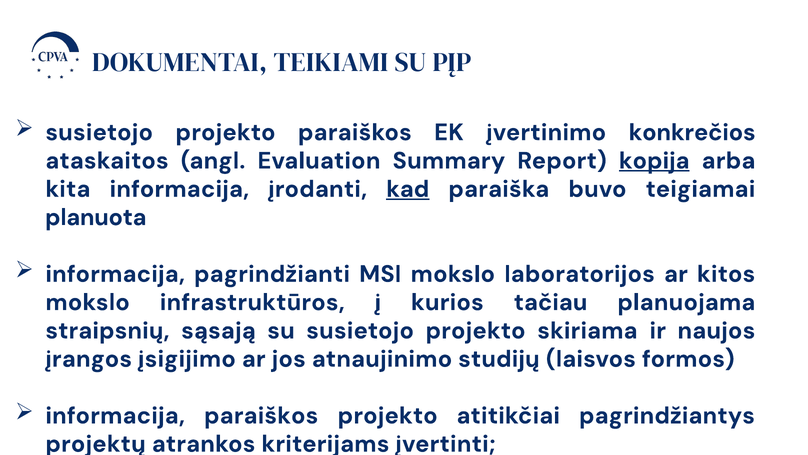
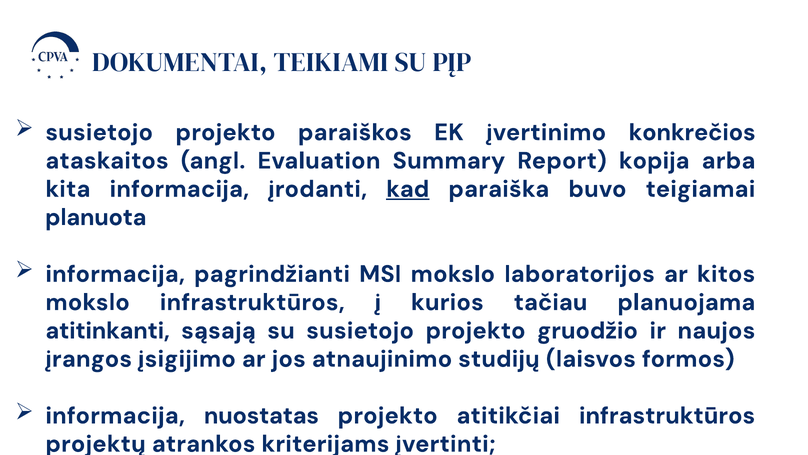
kopija underline: present -> none
straipsnių: straipsnių -> atitinkanti
skiriama: skiriama -> gruodžio
informacija paraiškos: paraiškos -> nuostatas
atitikčiai pagrindžiantys: pagrindžiantys -> infrastruktūros
